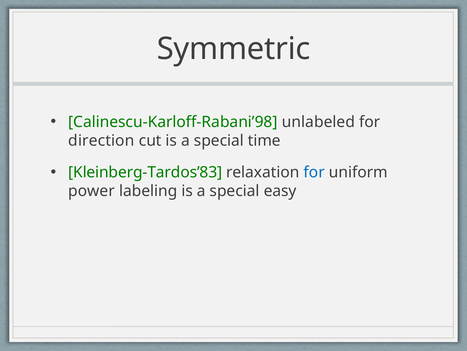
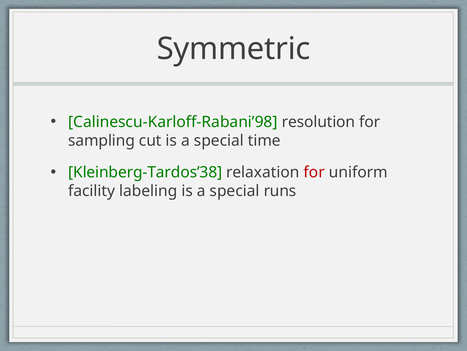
unlabeled: unlabeled -> resolution
direction: direction -> sampling
Kleinberg-Tardos’83: Kleinberg-Tardos’83 -> Kleinberg-Tardos’38
for at (314, 172) colour: blue -> red
power: power -> facility
easy: easy -> runs
